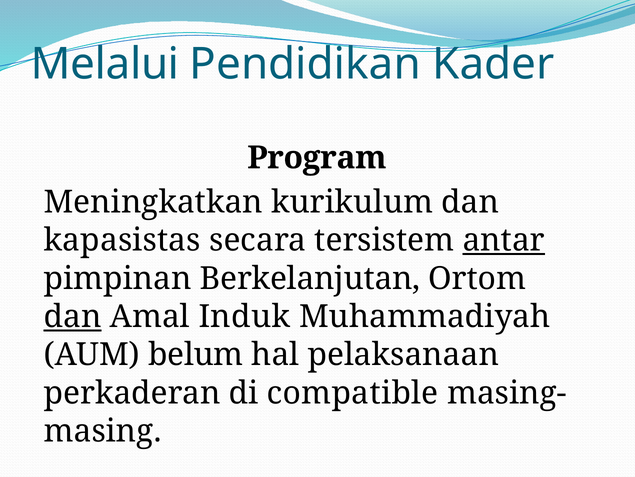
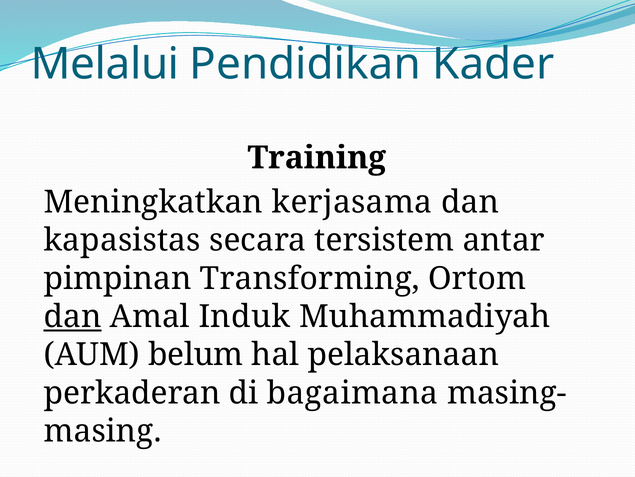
Program: Program -> Training
kurikulum: kurikulum -> kerjasama
antar underline: present -> none
Berkelanjutan: Berkelanjutan -> Transforming
compatible: compatible -> bagaimana
